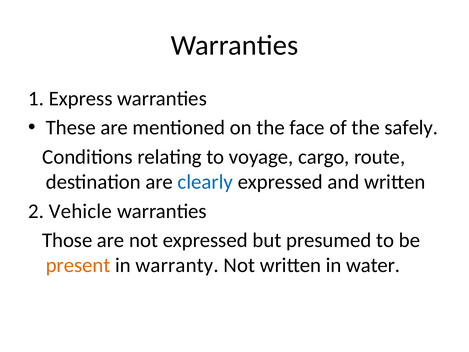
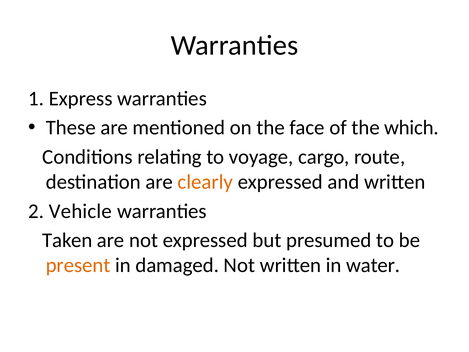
safely: safely -> which
clearly colour: blue -> orange
Those: Those -> Taken
warranty: warranty -> damaged
